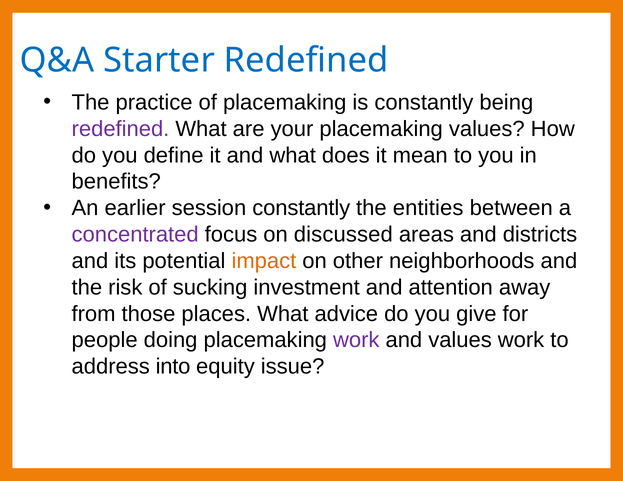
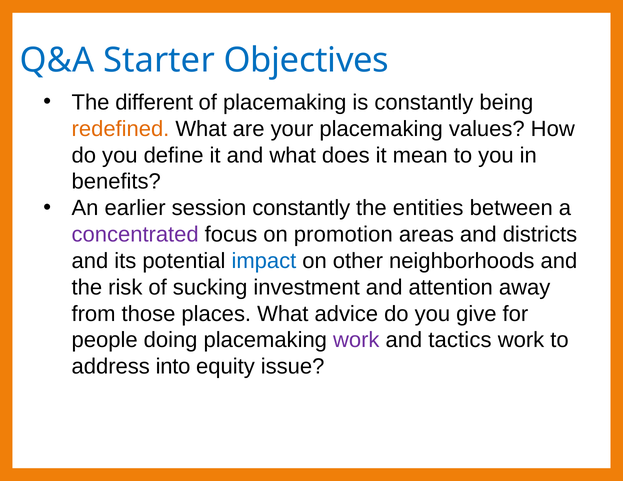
Starter Redefined: Redefined -> Objectives
practice: practice -> different
redefined at (120, 129) colour: purple -> orange
discussed: discussed -> promotion
impact colour: orange -> blue
and values: values -> tactics
